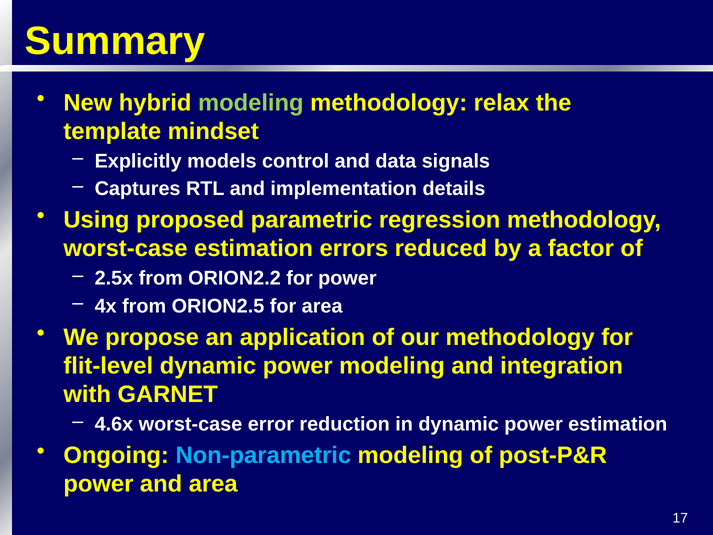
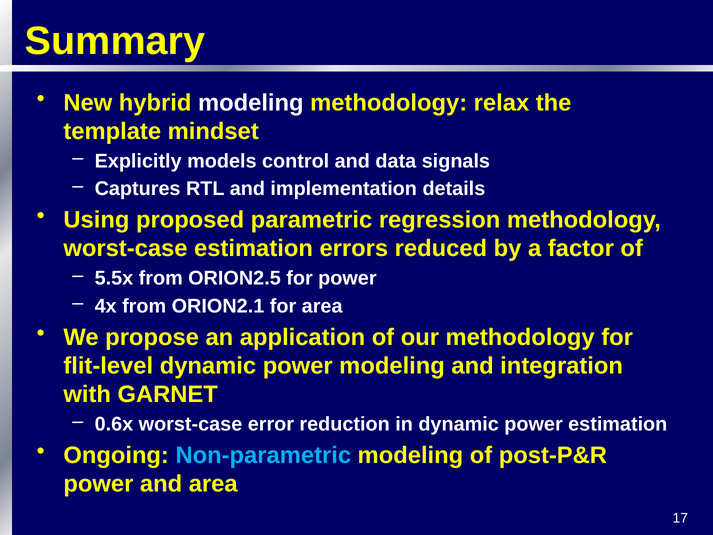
modeling at (251, 103) colour: light green -> white
2.5x: 2.5x -> 5.5x
ORION2.2: ORION2.2 -> ORION2.5
ORION2.5: ORION2.5 -> ORION2.1
4.6x: 4.6x -> 0.6x
